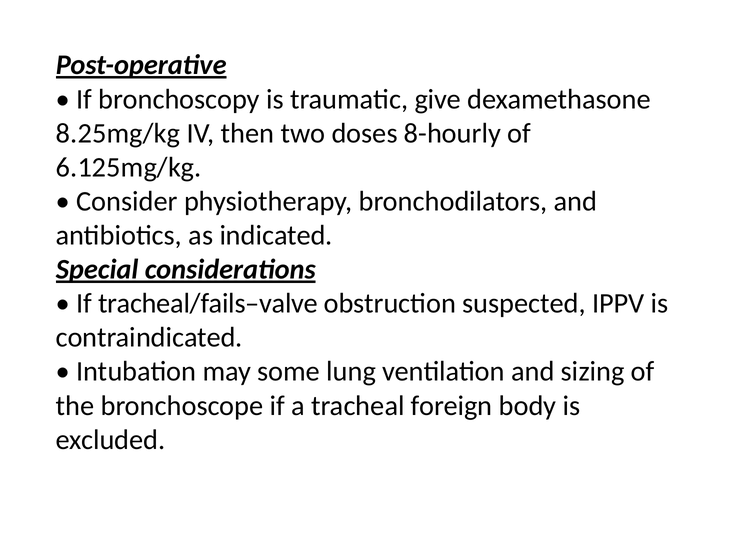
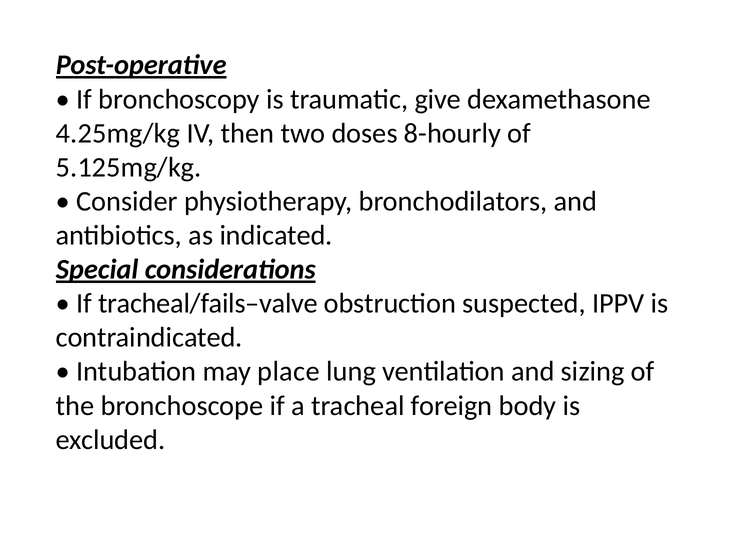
8.25mg/kg: 8.25mg/kg -> 4.25mg/kg
6.125mg/kg: 6.125mg/kg -> 5.125mg/kg
some: some -> place
